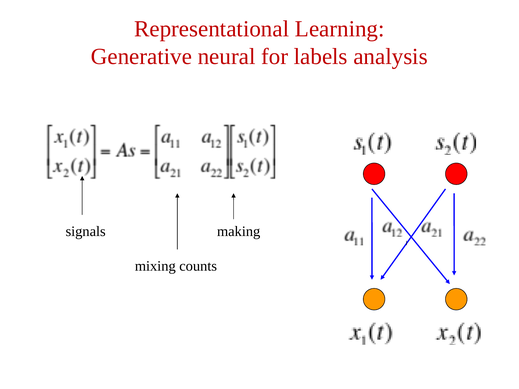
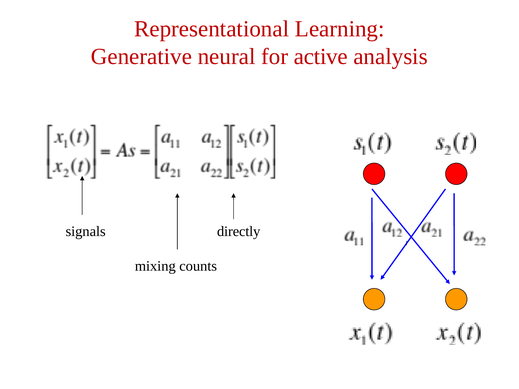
labels: labels -> active
making: making -> directly
